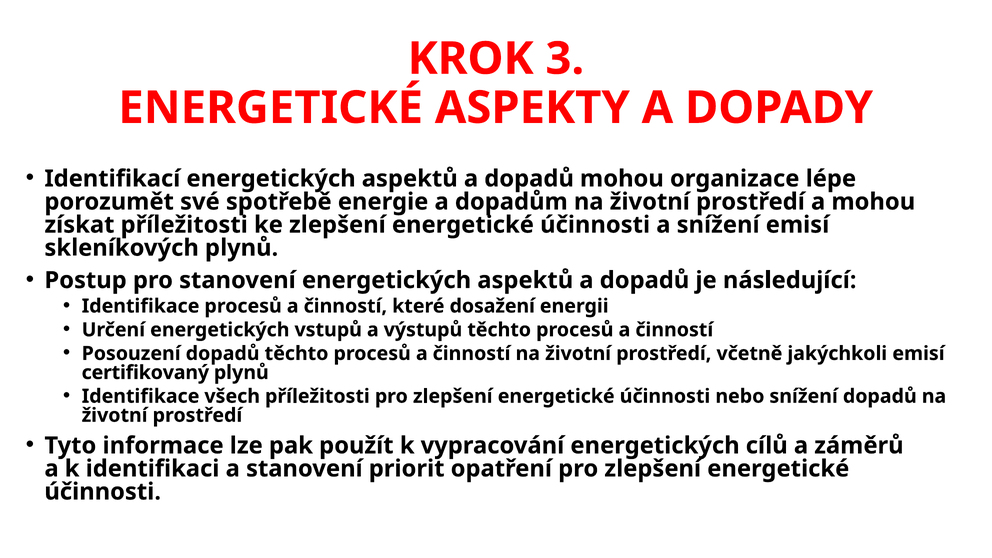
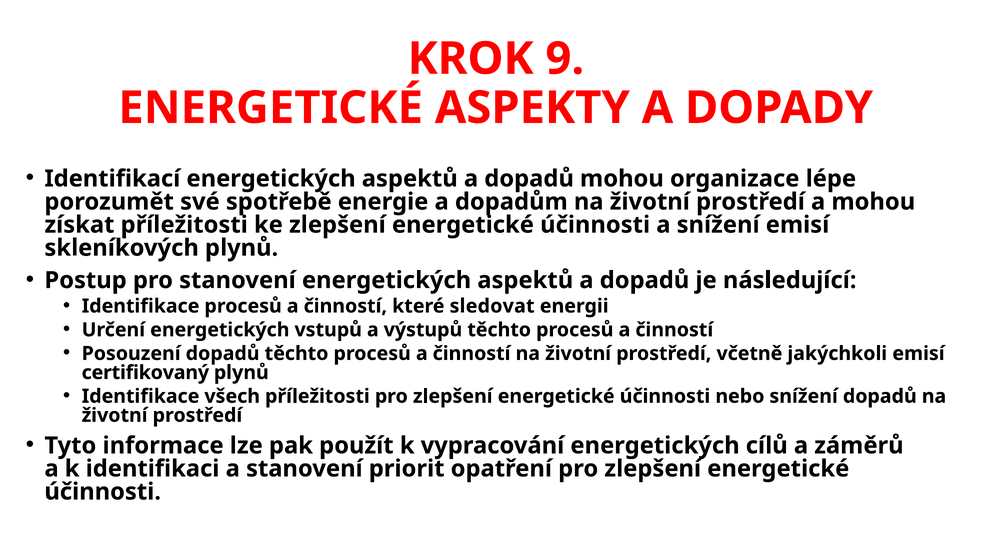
3: 3 -> 9
dosažení: dosažení -> sledovat
